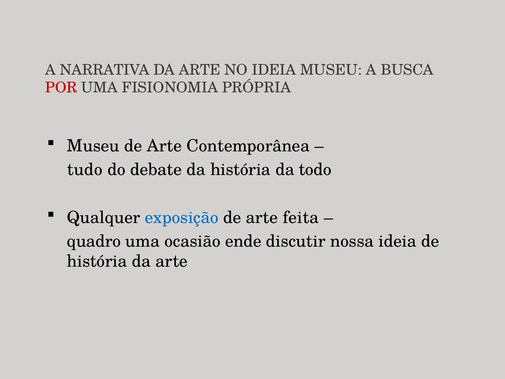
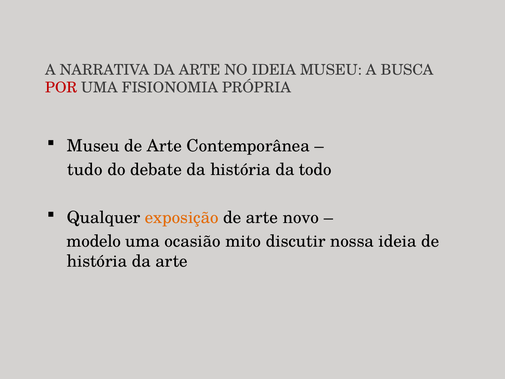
exposição colour: blue -> orange
feita: feita -> novo
quadro: quadro -> modelo
ende: ende -> mito
